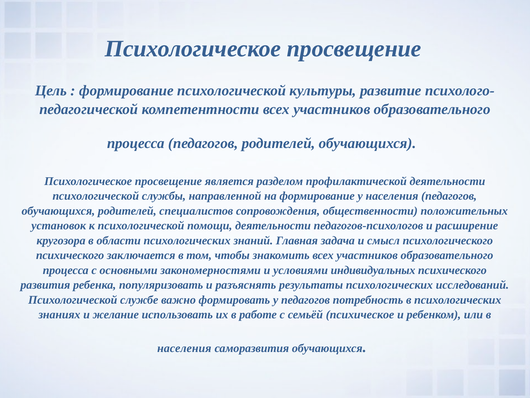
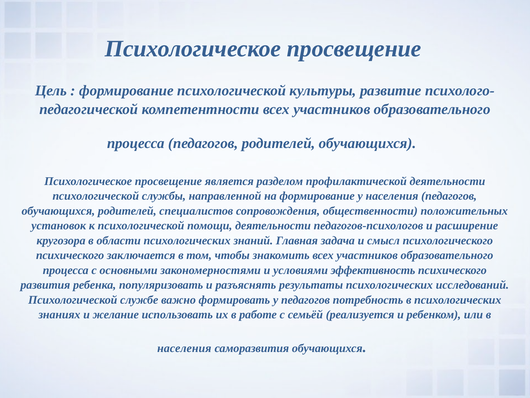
индивидуальных: индивидуальных -> эффективность
психическое: психическое -> реализуется
